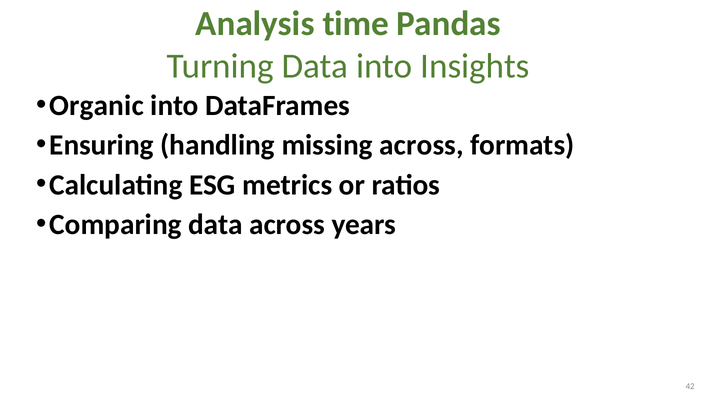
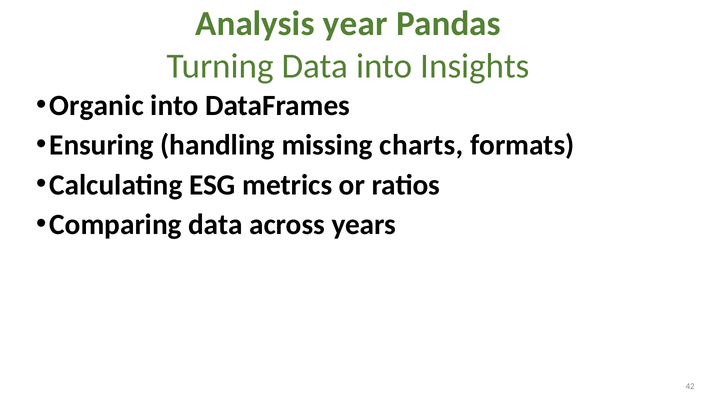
time: time -> year
missing across: across -> charts
